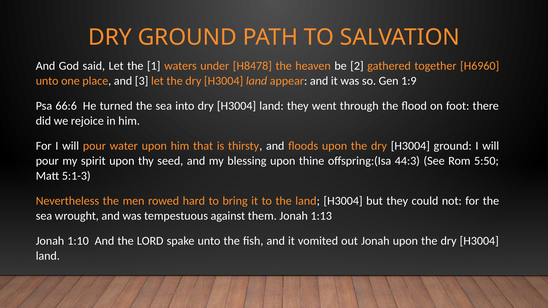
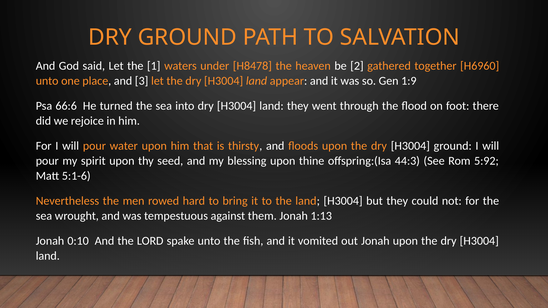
5:50: 5:50 -> 5:92
5:1-3: 5:1-3 -> 5:1-6
1:10: 1:10 -> 0:10
